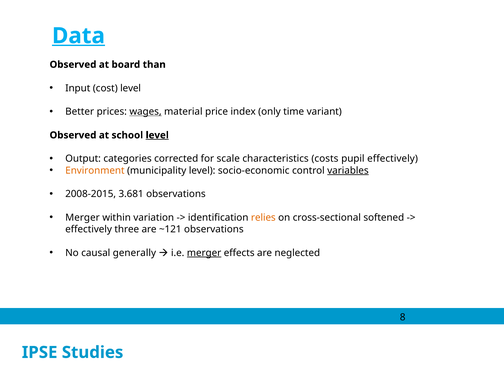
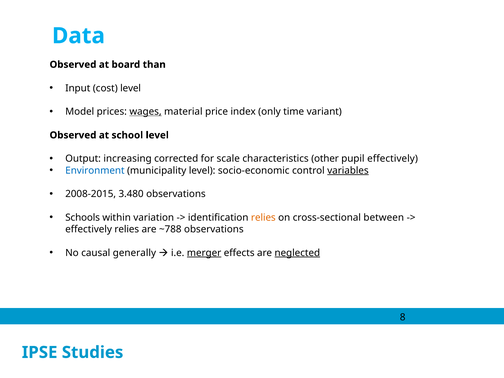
Data underline: present -> none
Better: Better -> Model
level at (157, 135) underline: present -> none
categories: categories -> increasing
costs: costs -> other
Environment colour: orange -> blue
3.681: 3.681 -> 3.480
Merger at (83, 218): Merger -> Schools
softened: softened -> between
effectively three: three -> relies
~121: ~121 -> ~788
neglected underline: none -> present
